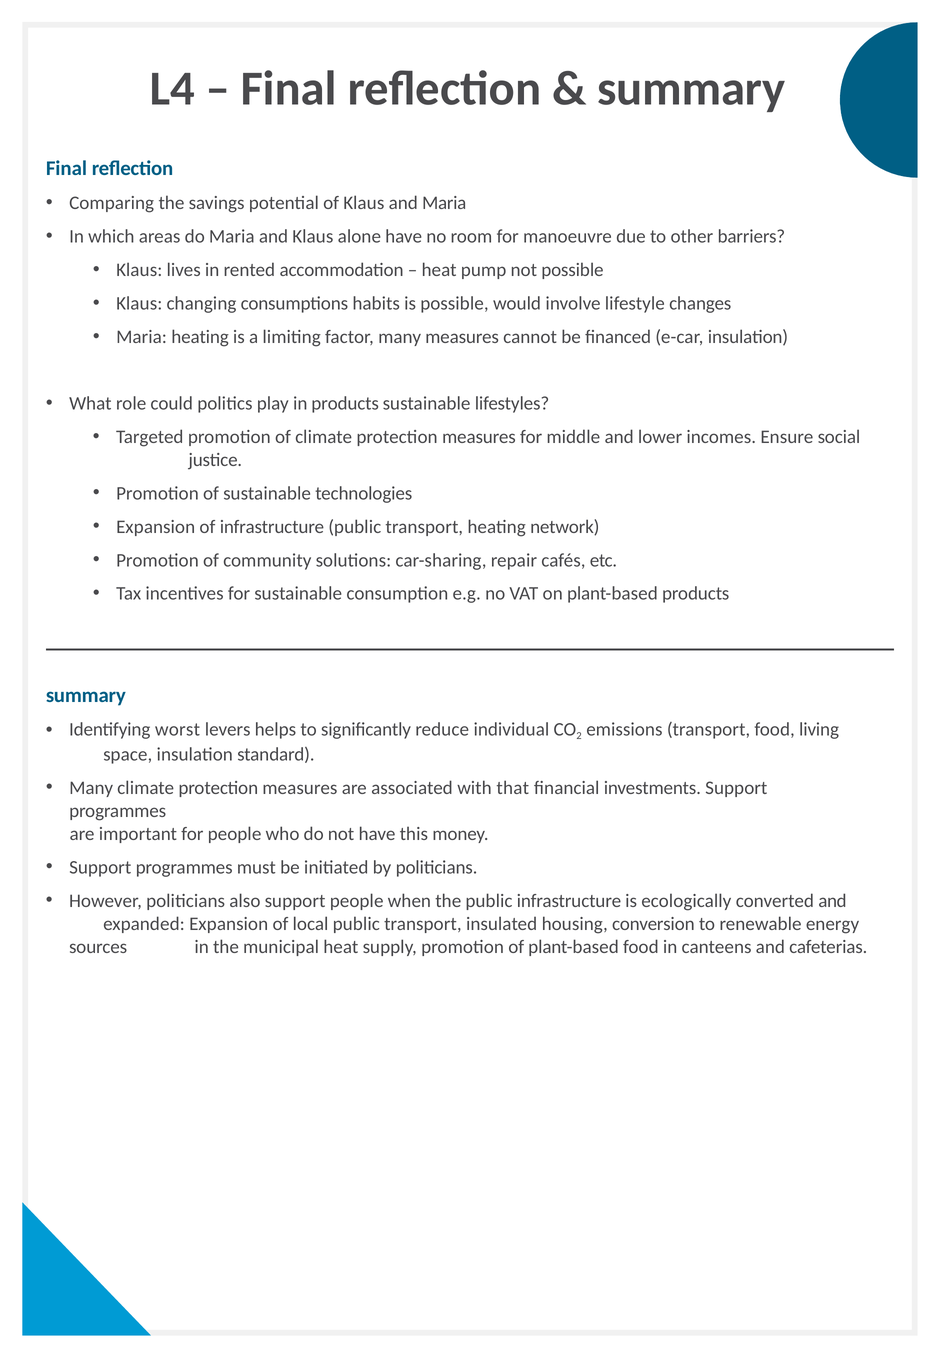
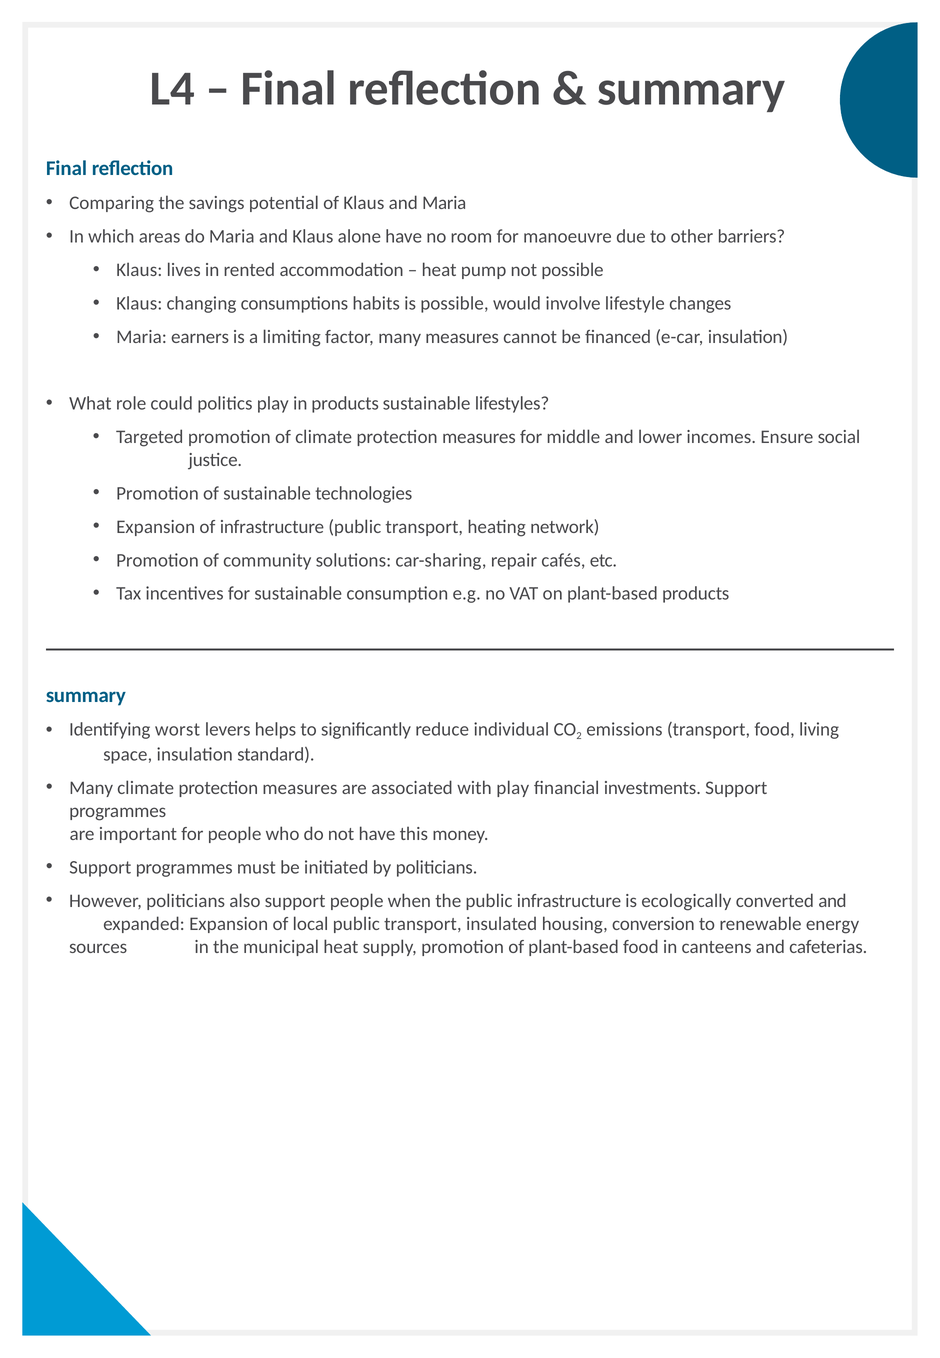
Maria heating: heating -> earners
with that: that -> play
